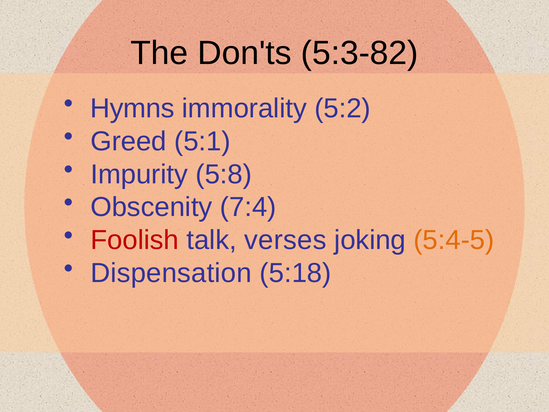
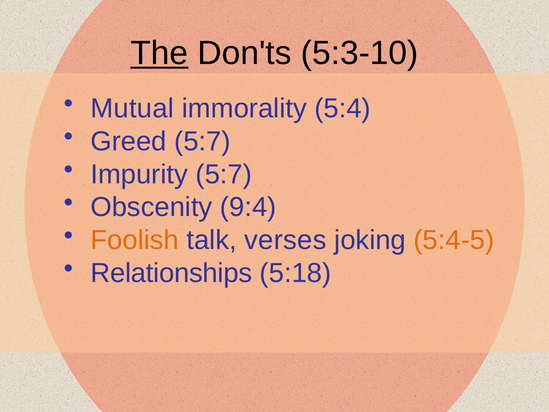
The underline: none -> present
5:3-82: 5:3-82 -> 5:3-10
Hymns: Hymns -> Mutual
5:2: 5:2 -> 5:4
Greed 5:1: 5:1 -> 5:7
Impurity 5:8: 5:8 -> 5:7
7:4: 7:4 -> 9:4
Foolish colour: red -> orange
Dispensation: Dispensation -> Relationships
